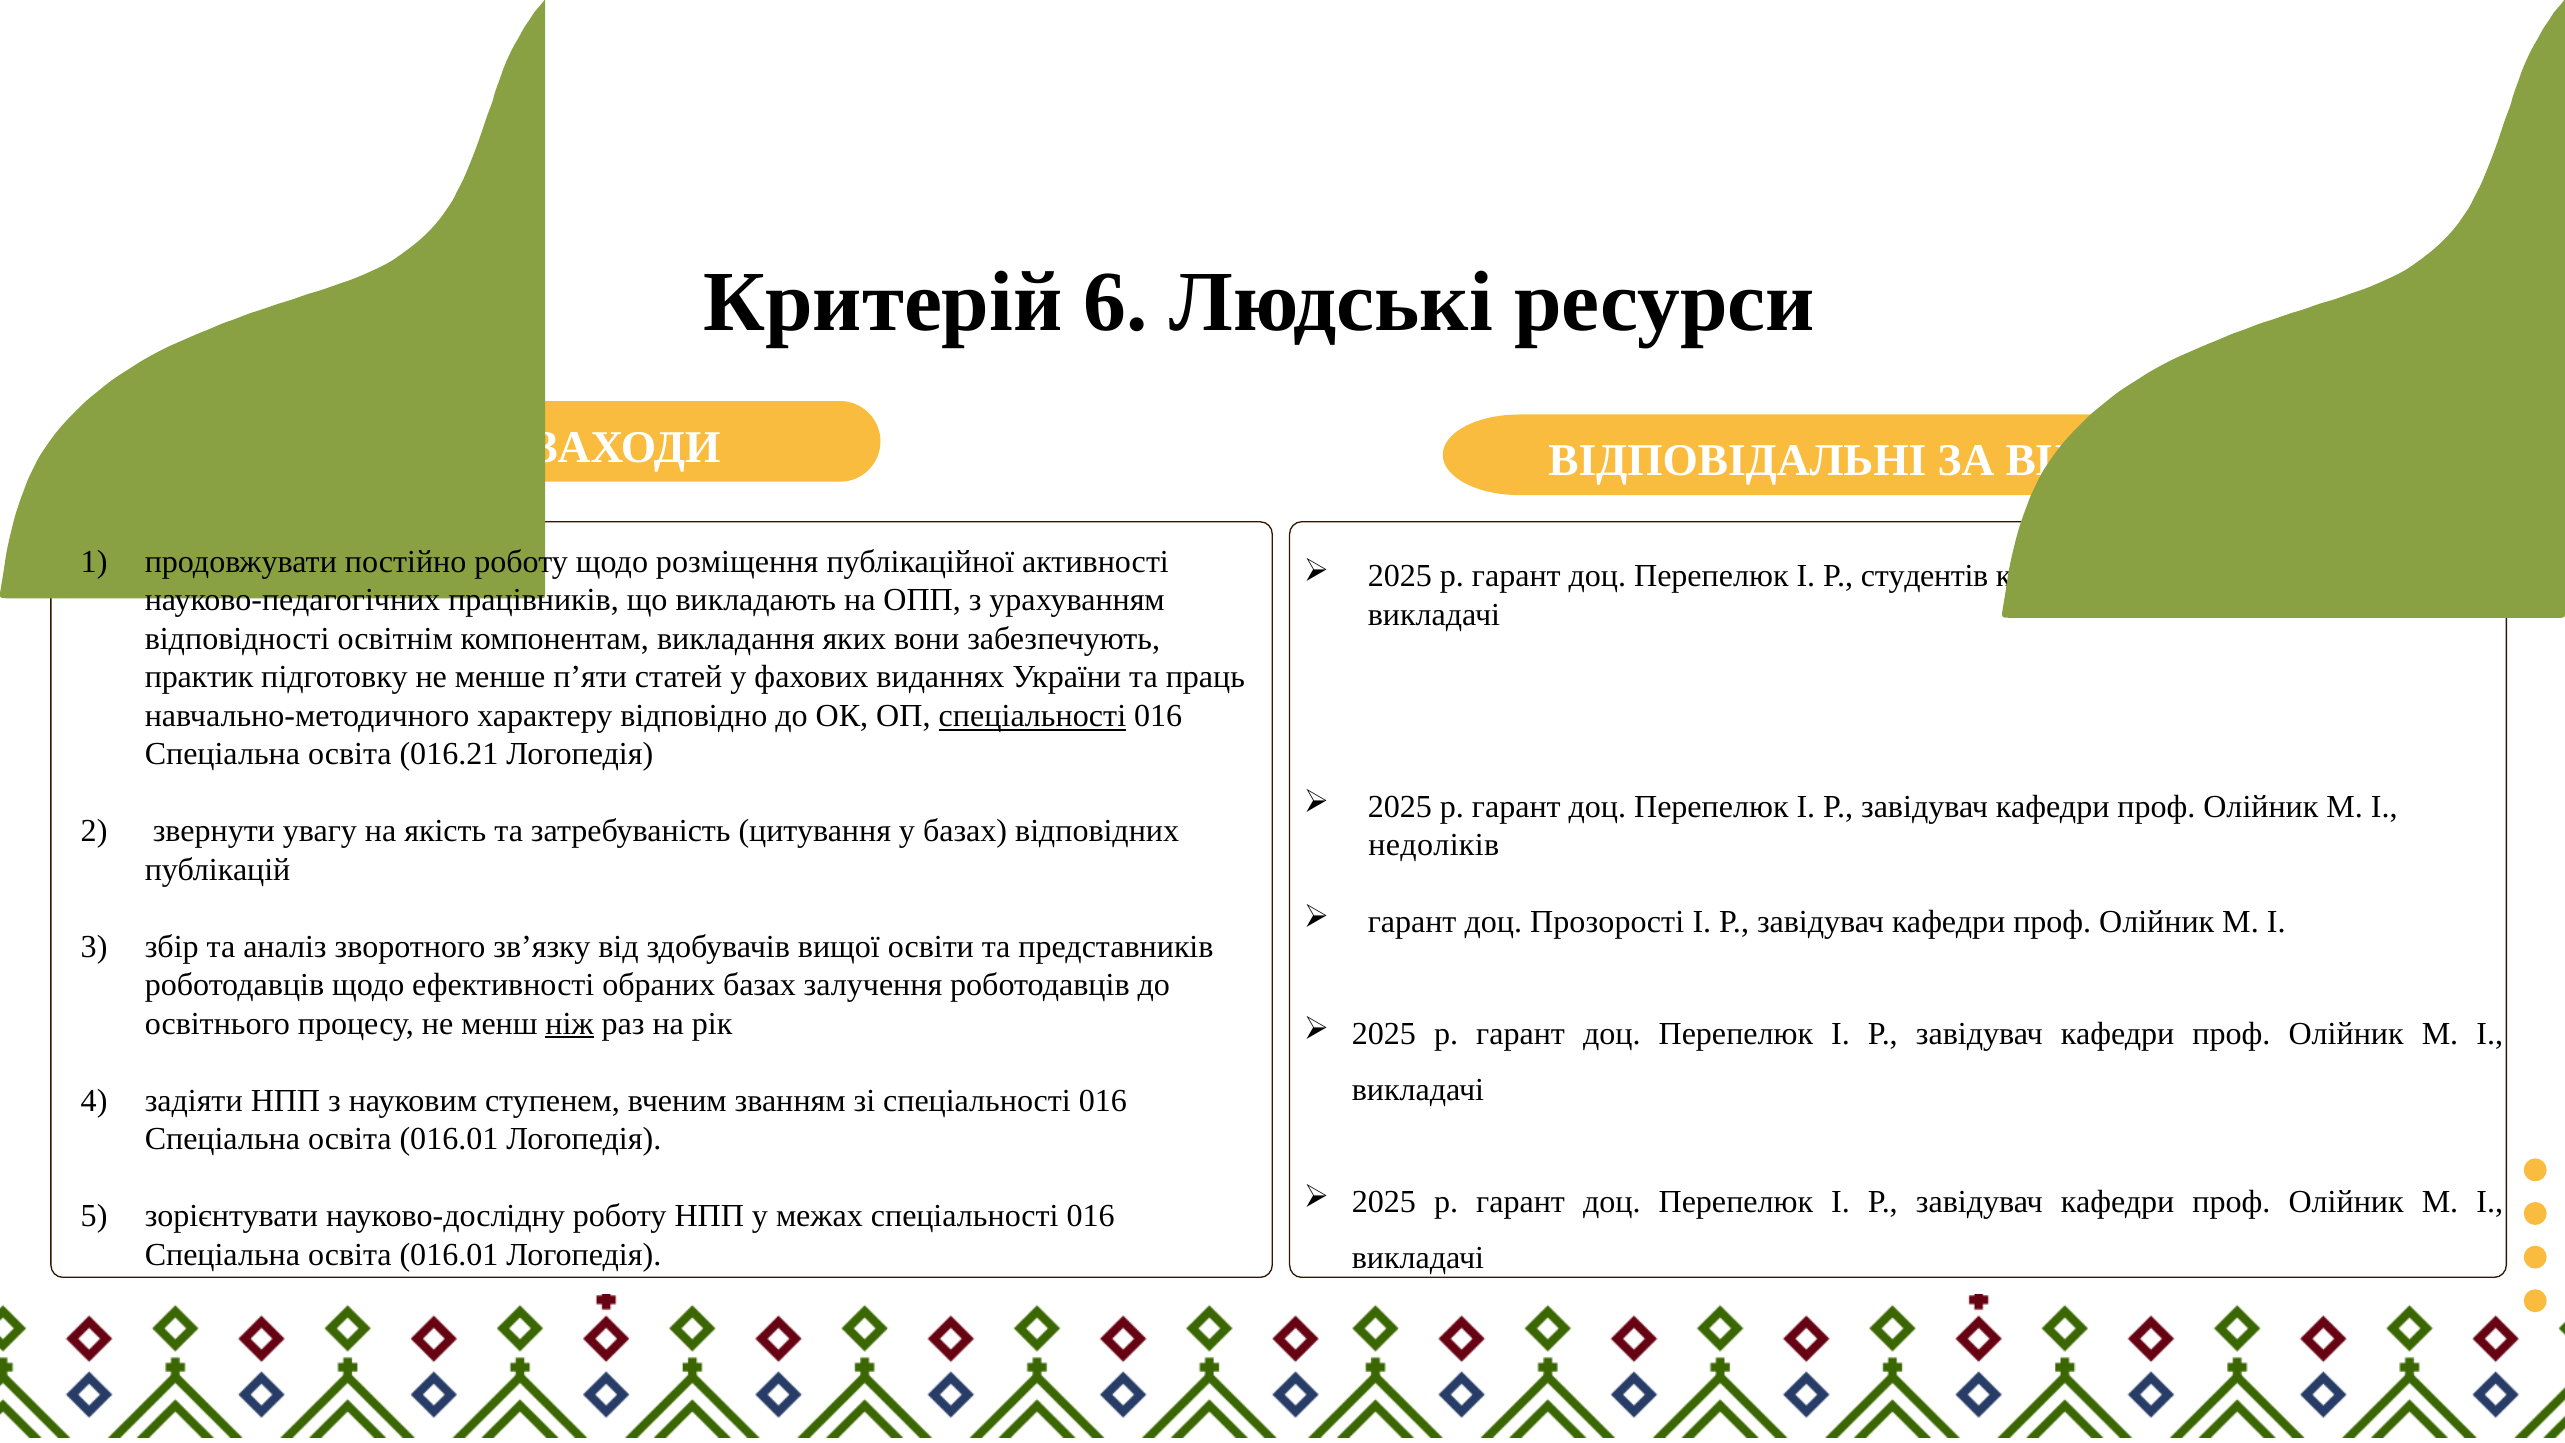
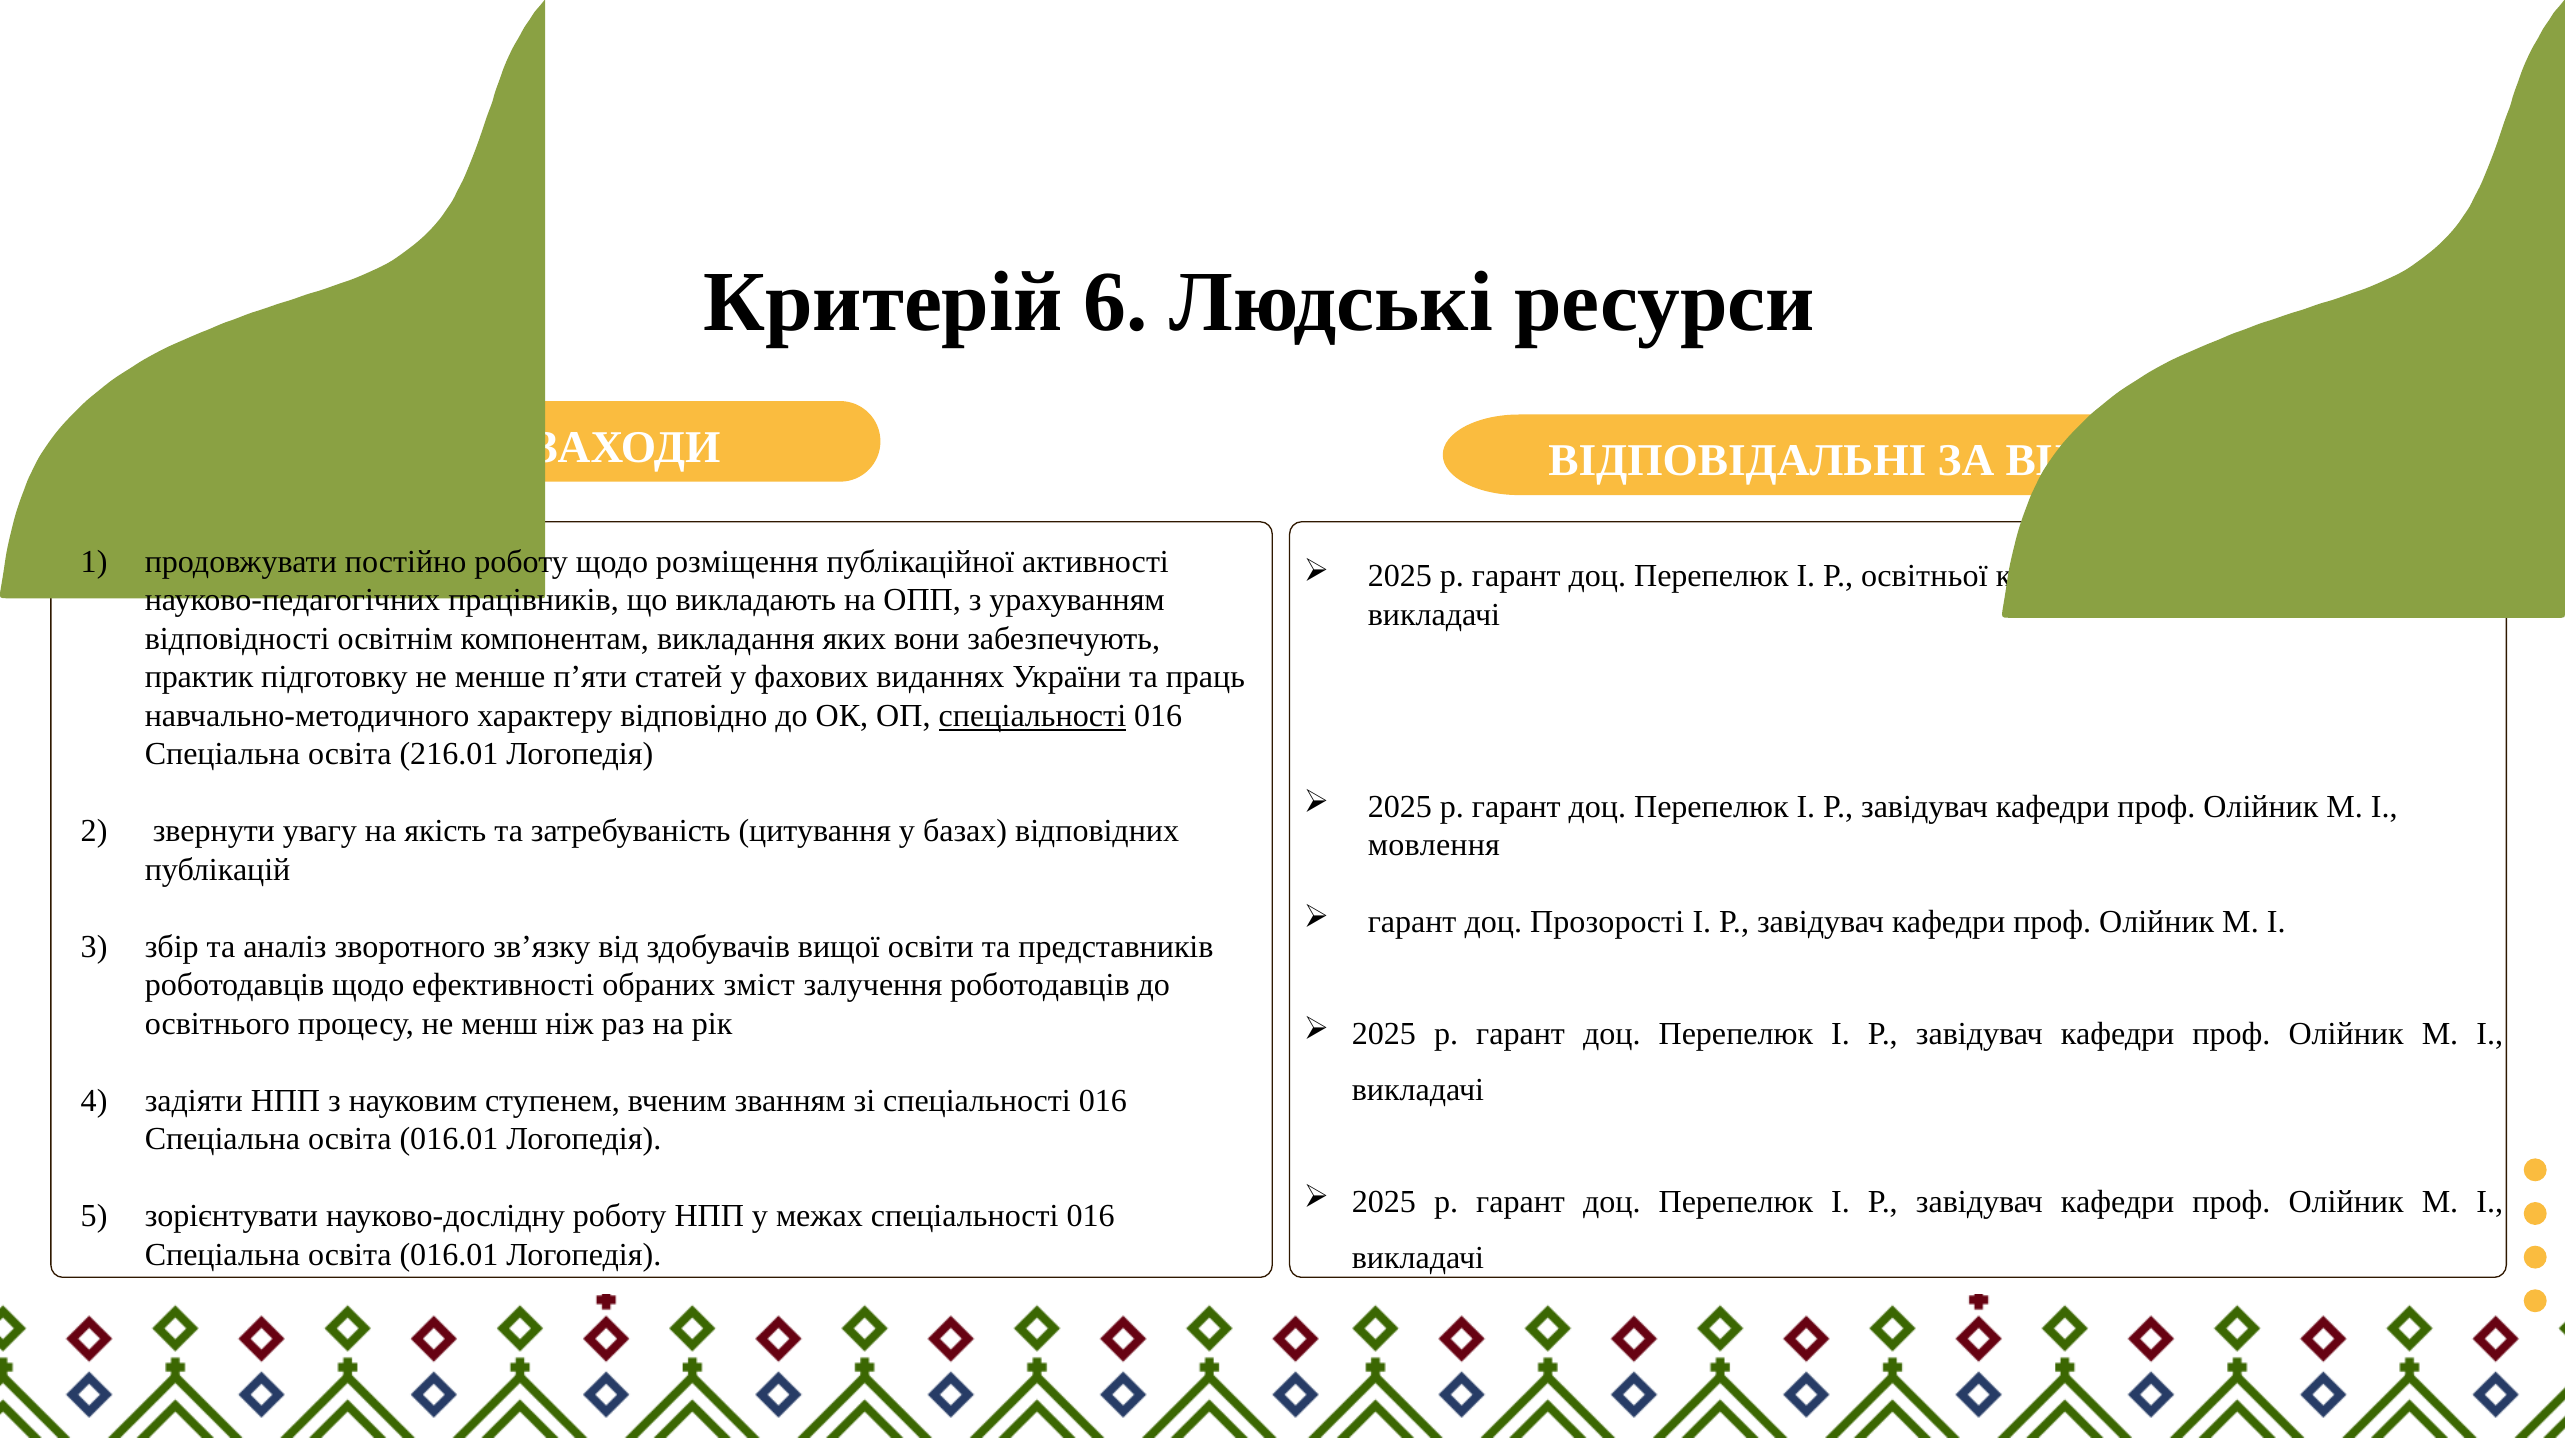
студентів: студентів -> освітньої
016.21: 016.21 -> 216.01
недоліків: недоліків -> мовлення
обраних базах: базах -> зміст
ніж underline: present -> none
